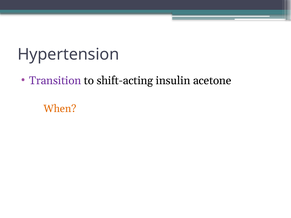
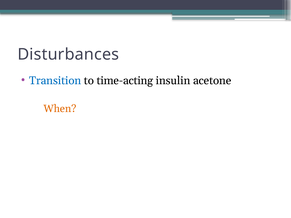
Hypertension: Hypertension -> Disturbances
Transition colour: purple -> blue
shift-acting: shift-acting -> time-acting
